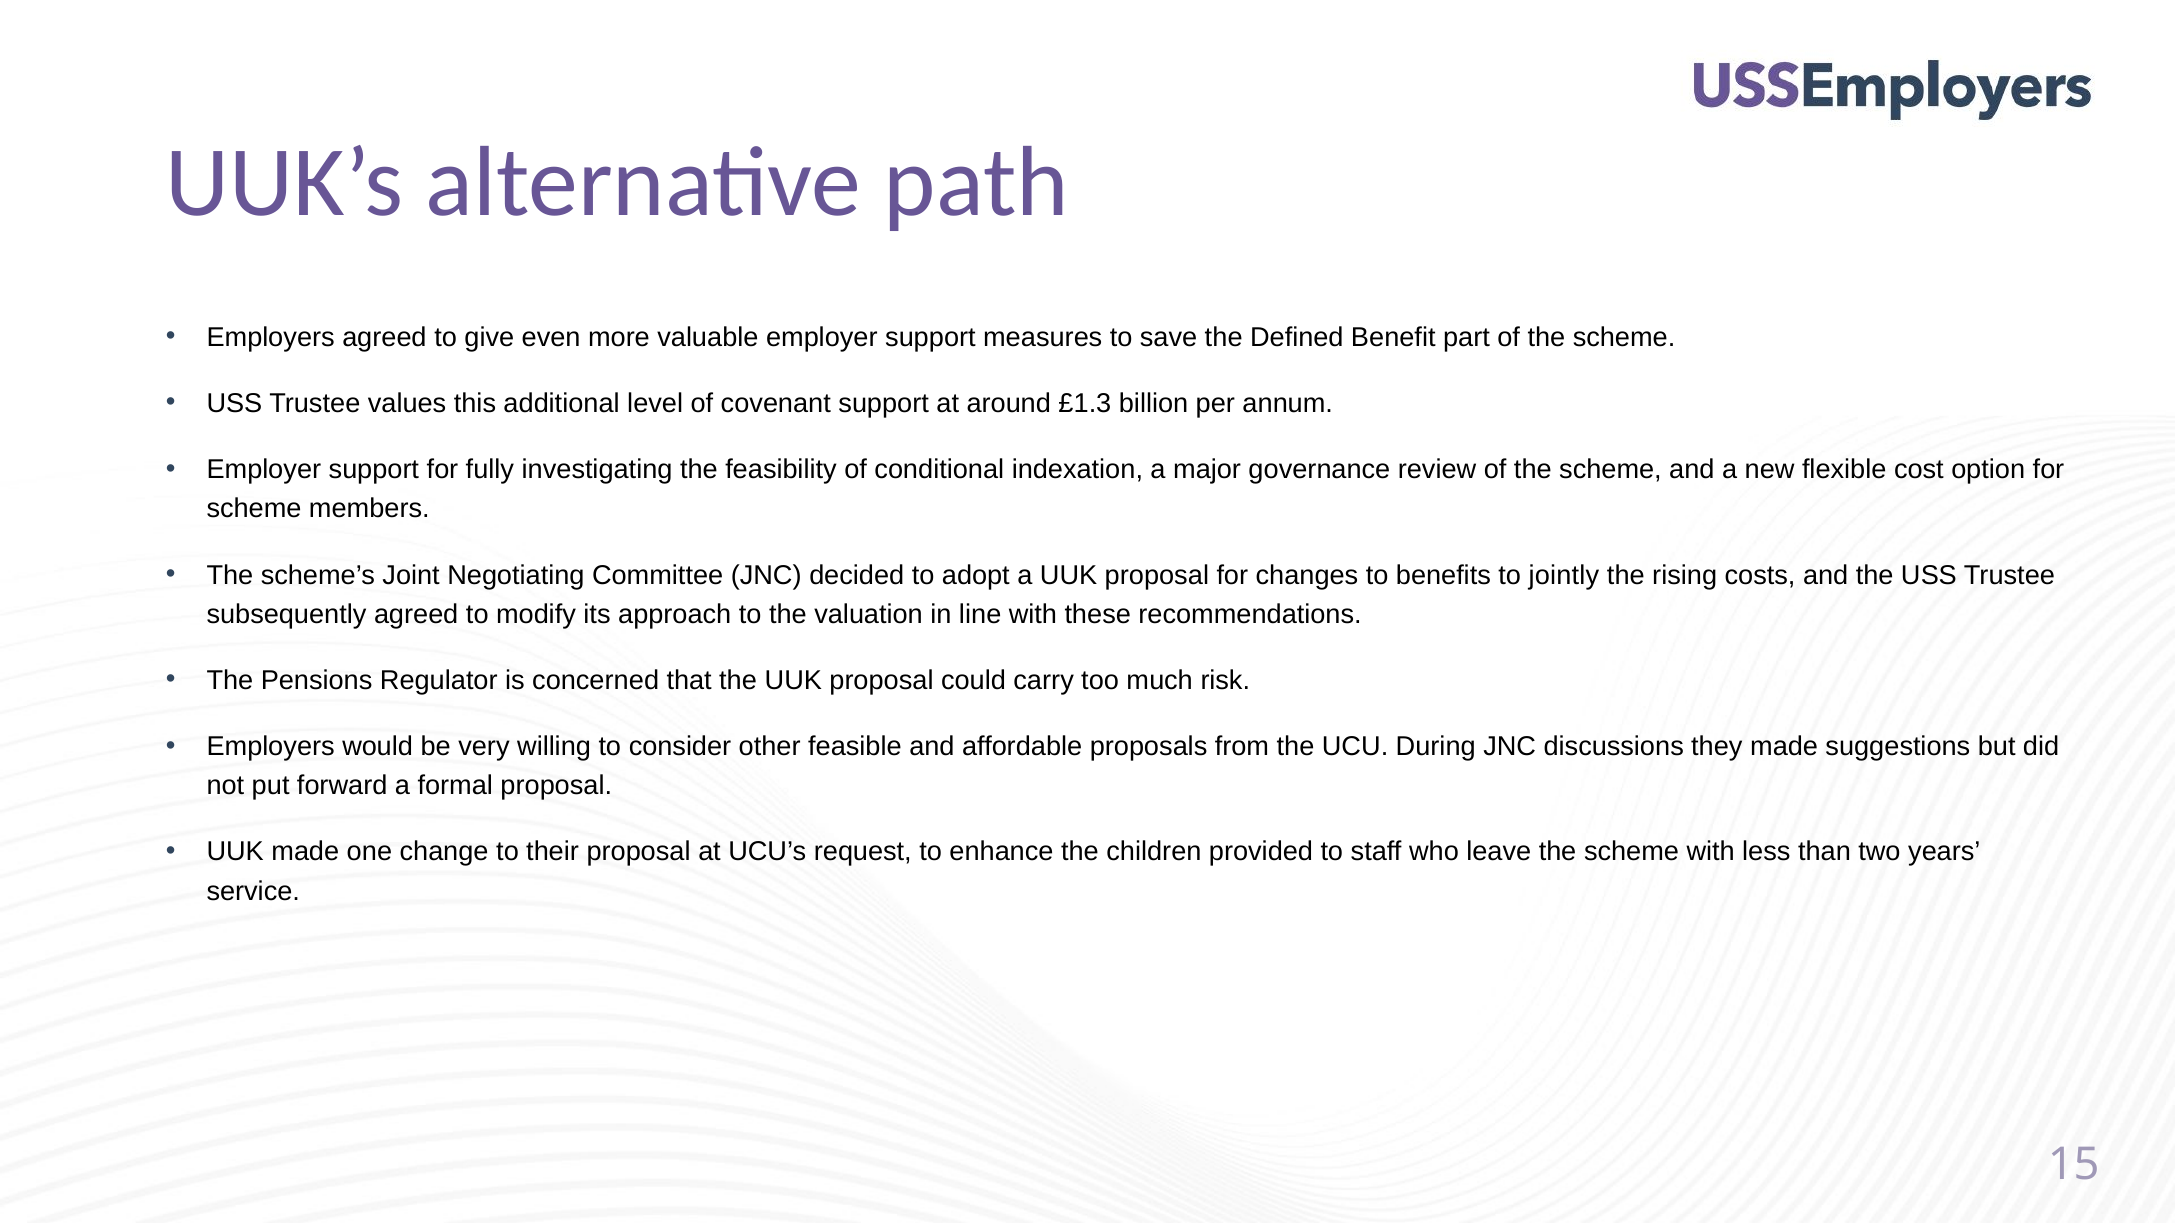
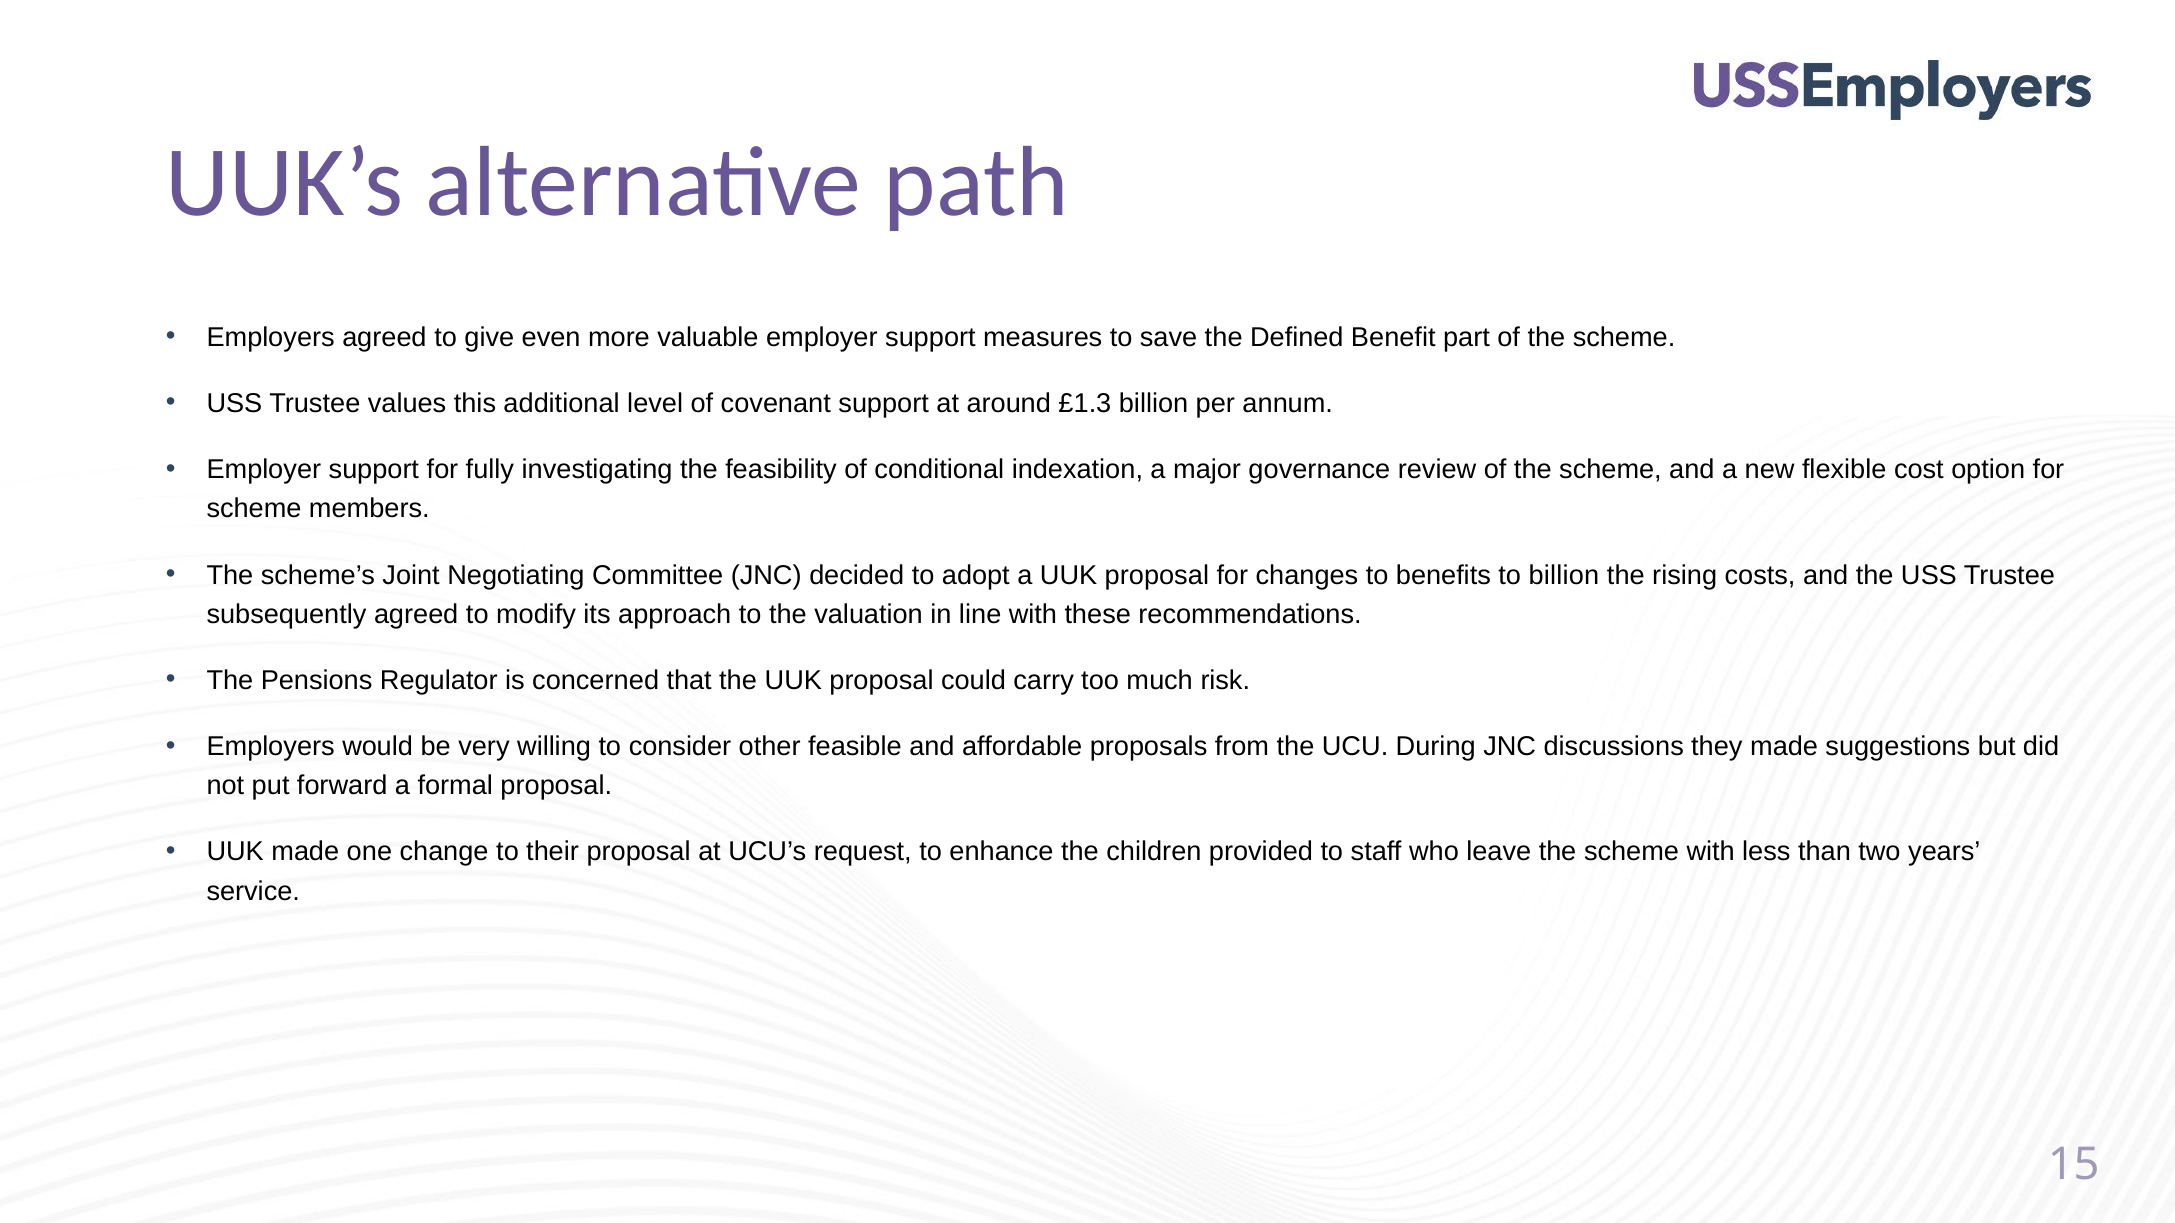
to jointly: jointly -> billion
